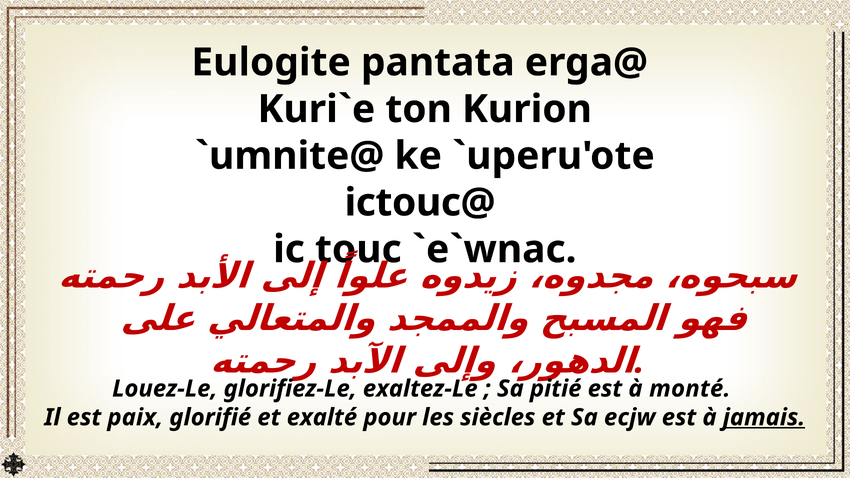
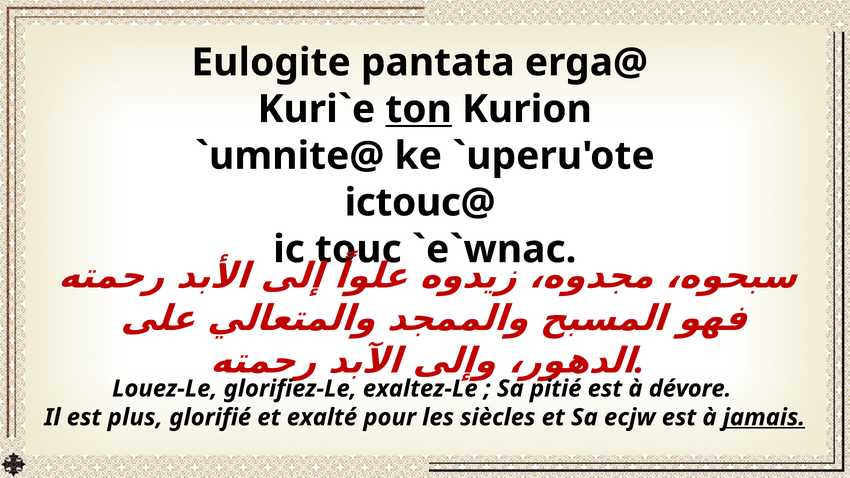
ton underline: none -> present
monté: monté -> dévore
paix: paix -> plus
